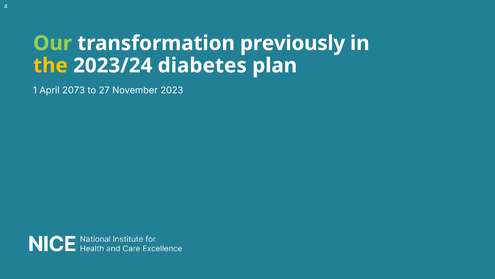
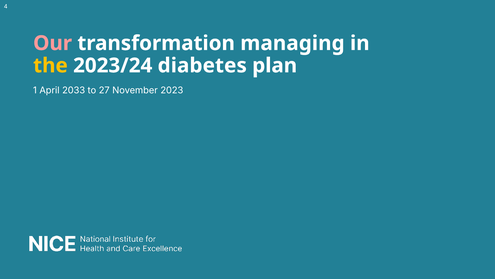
Our colour: light green -> pink
previously: previously -> managing
2073: 2073 -> 2033
